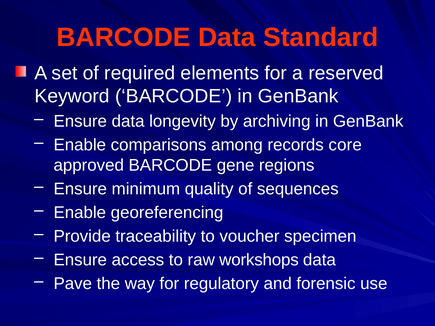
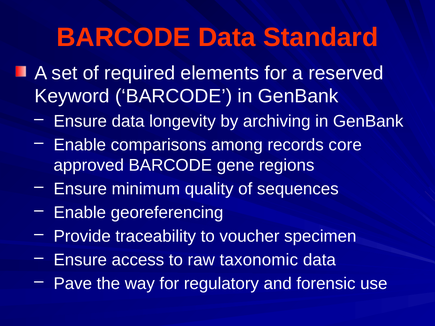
workshops: workshops -> taxonomic
